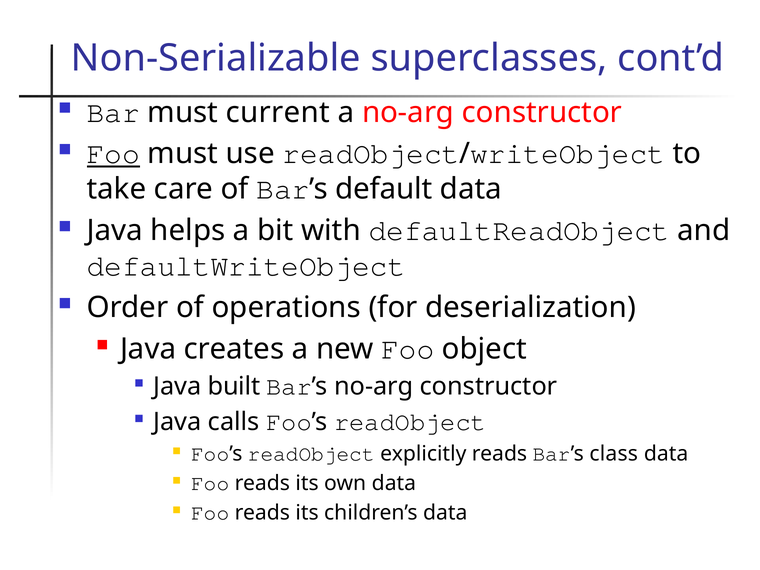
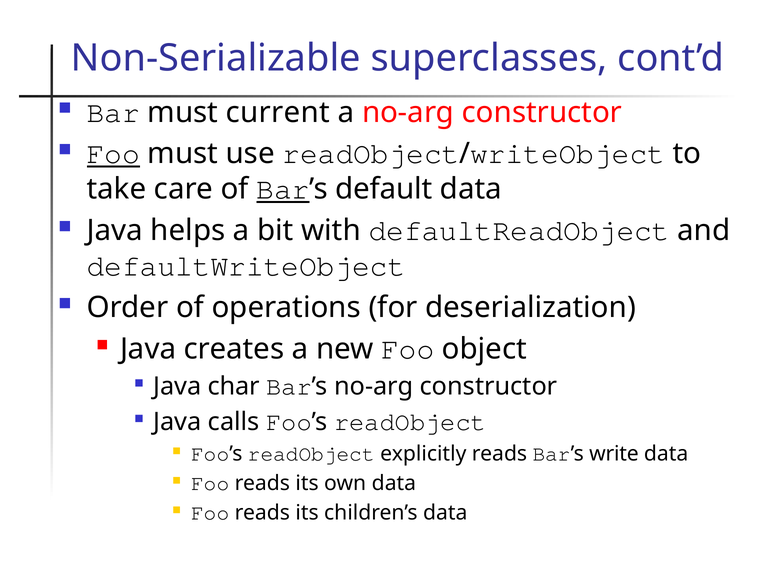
Bar at (283, 189) underline: none -> present
built: built -> char
class: class -> write
